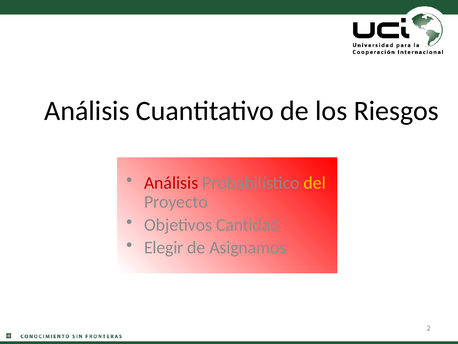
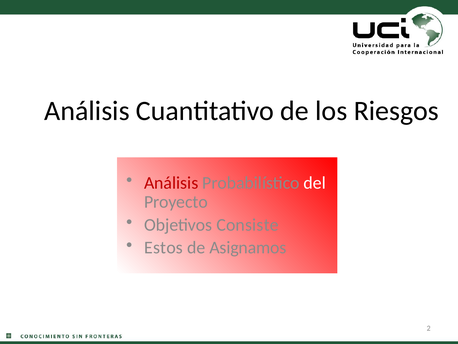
del colour: yellow -> white
Cantidad: Cantidad -> Consiste
Elegir: Elegir -> Estos
